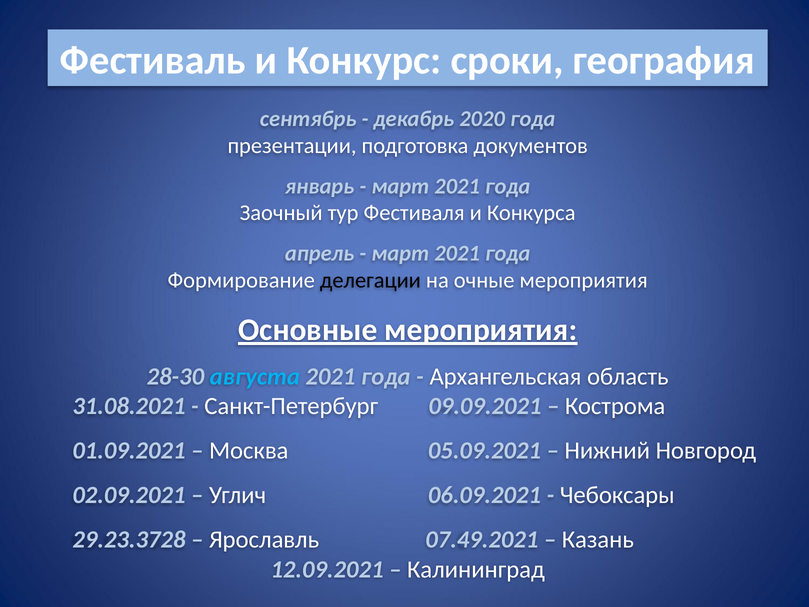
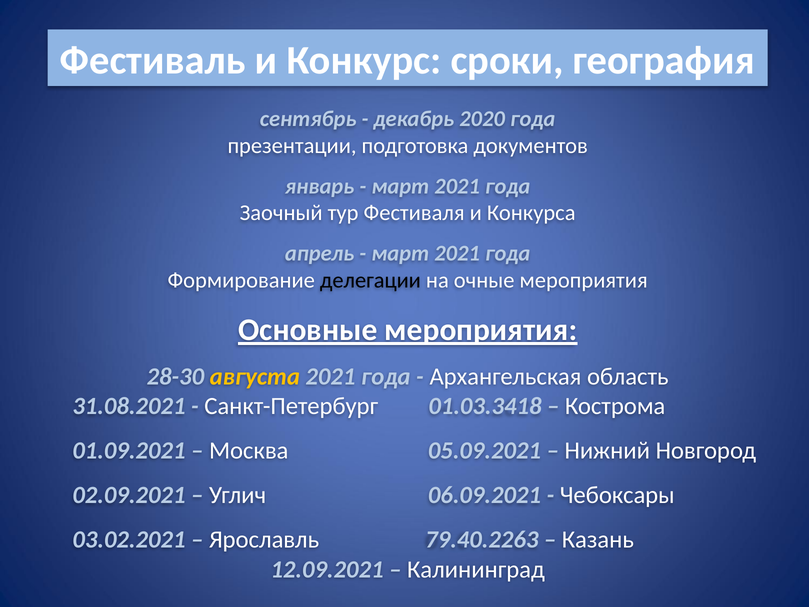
августа colour: light blue -> yellow
09.09.2021: 09.09.2021 -> 01.03.3418
29.23.3728: 29.23.3728 -> 03.02.2021
07.49.2021: 07.49.2021 -> 79.40.2263
